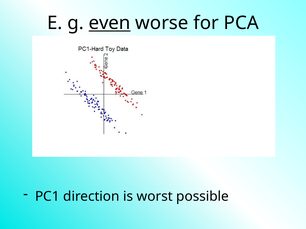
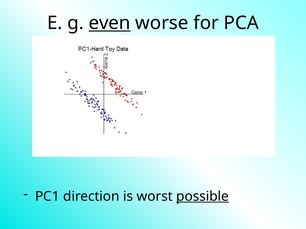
possible underline: none -> present
